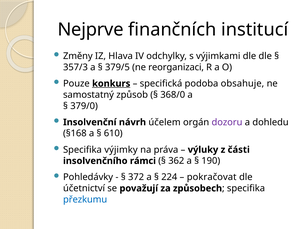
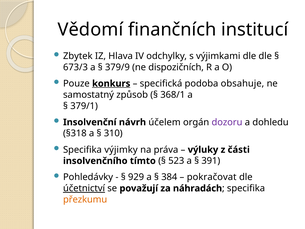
Nejprve: Nejprve -> Vědomí
Změny: Změny -> Zbytek
357/3: 357/3 -> 673/3
379/5: 379/5 -> 379/9
reorganizaci: reorganizaci -> dispozičních
368/0: 368/0 -> 368/1
379/0: 379/0 -> 379/1
§168: §168 -> §318
610: 610 -> 310
rámci: rámci -> tímto
362: 362 -> 523
190: 190 -> 391
372: 372 -> 929
224: 224 -> 384
účetnictví underline: none -> present
způsobech: způsobech -> náhradách
přezkumu colour: blue -> orange
